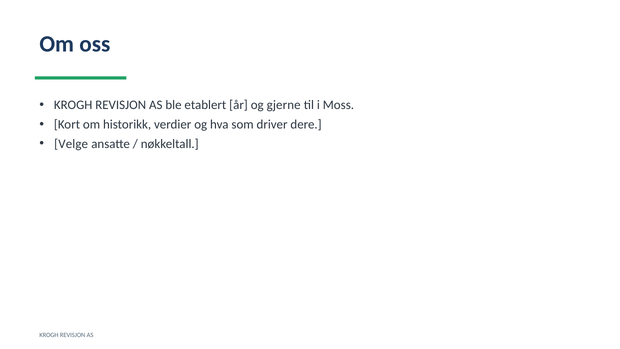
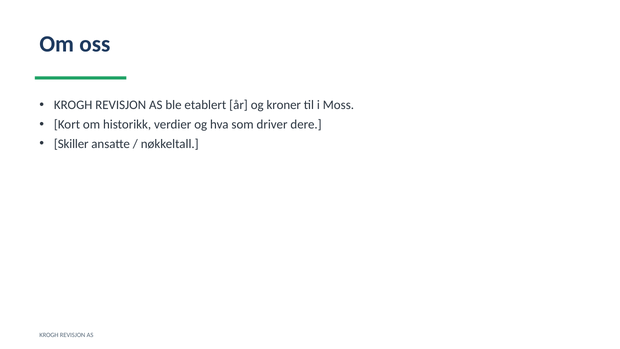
gjerne: gjerne -> kroner
Velge: Velge -> Skiller
